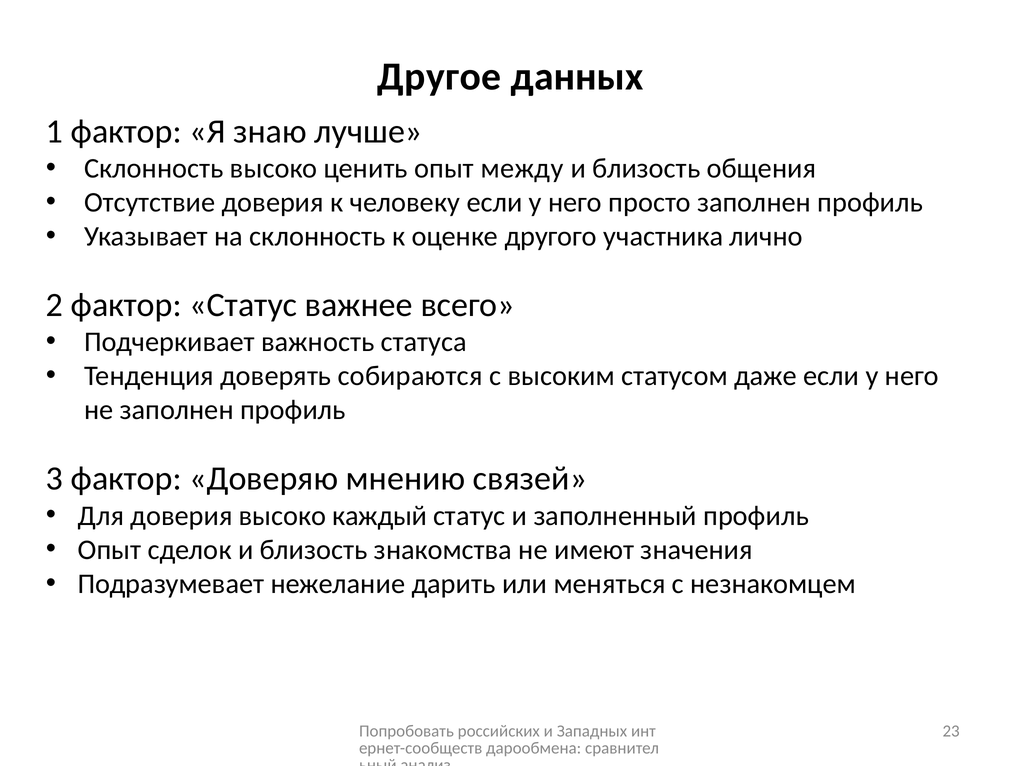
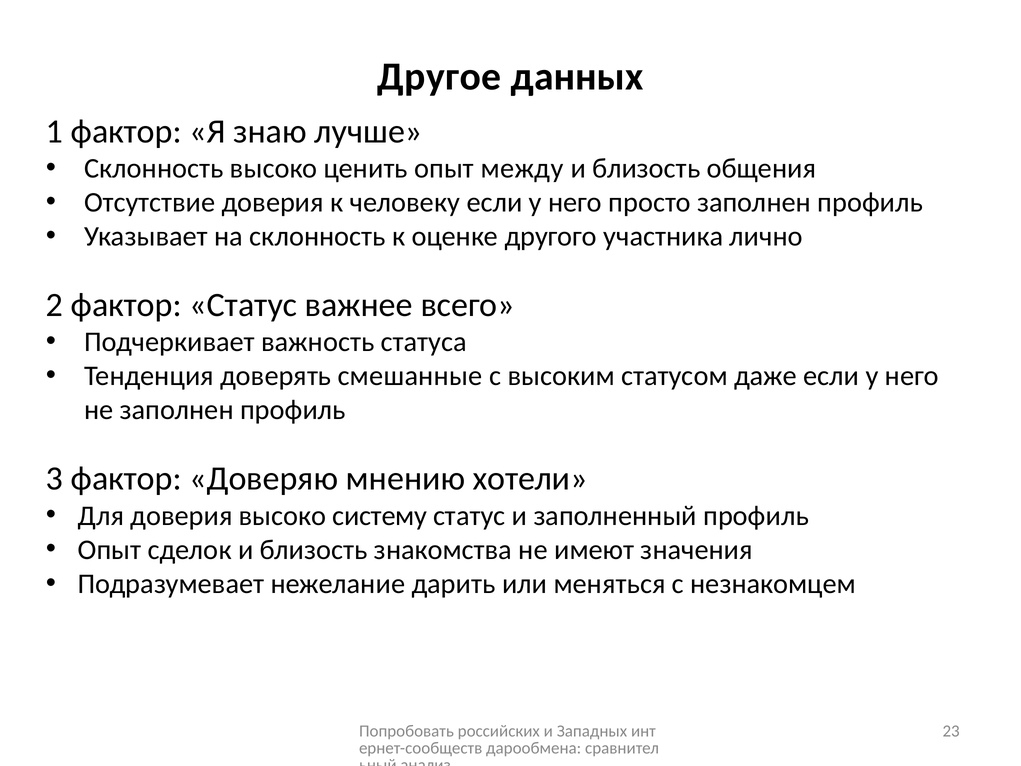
собираются: собираются -> смешанные
связей: связей -> хотели
каждый: каждый -> систему
